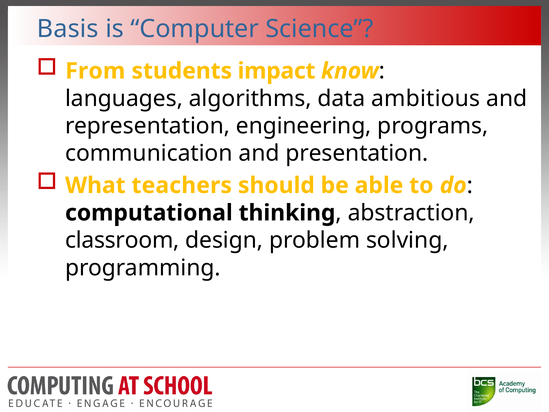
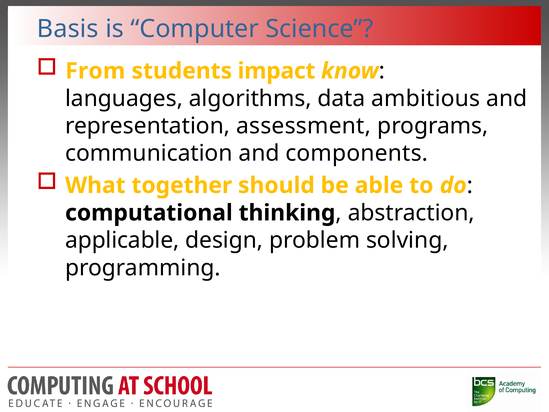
engineering: engineering -> assessment
presentation: presentation -> components
teachers: teachers -> together
classroom: classroom -> applicable
